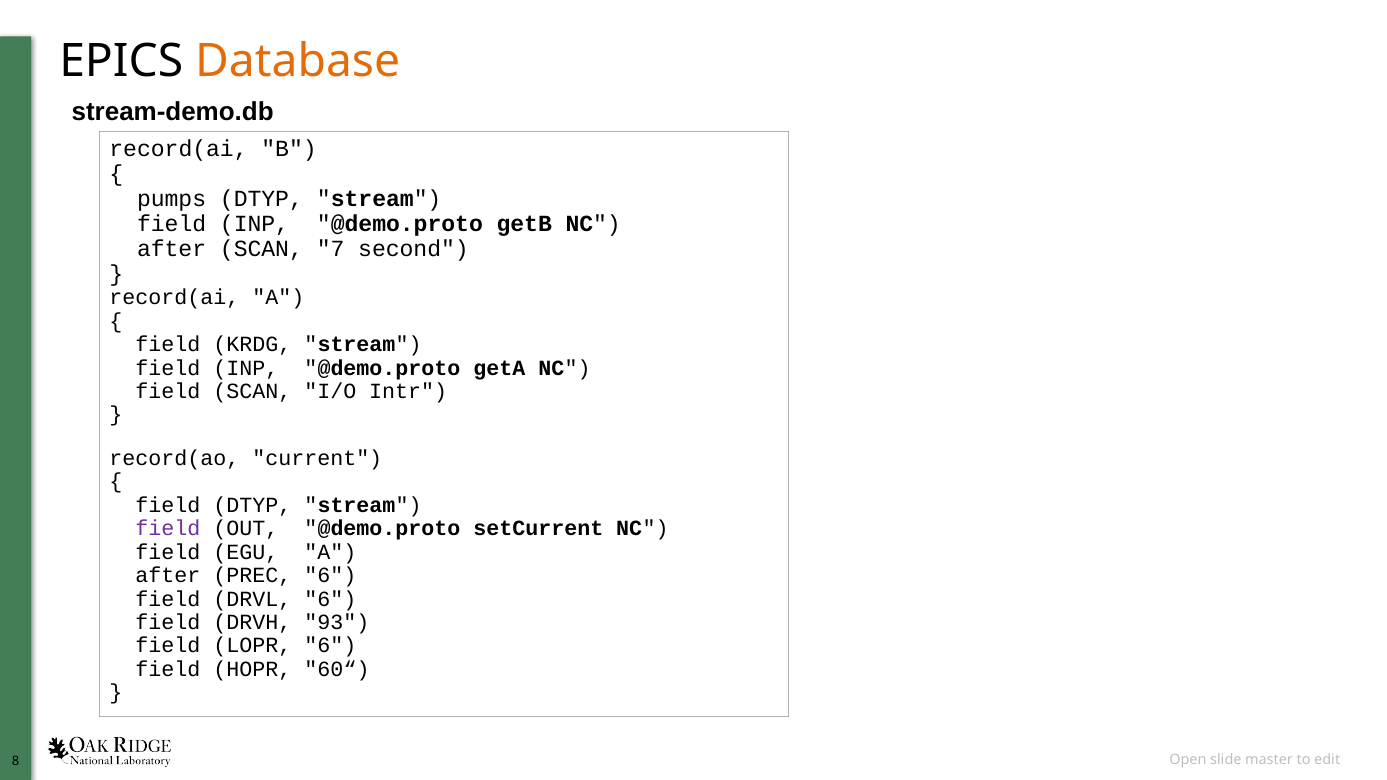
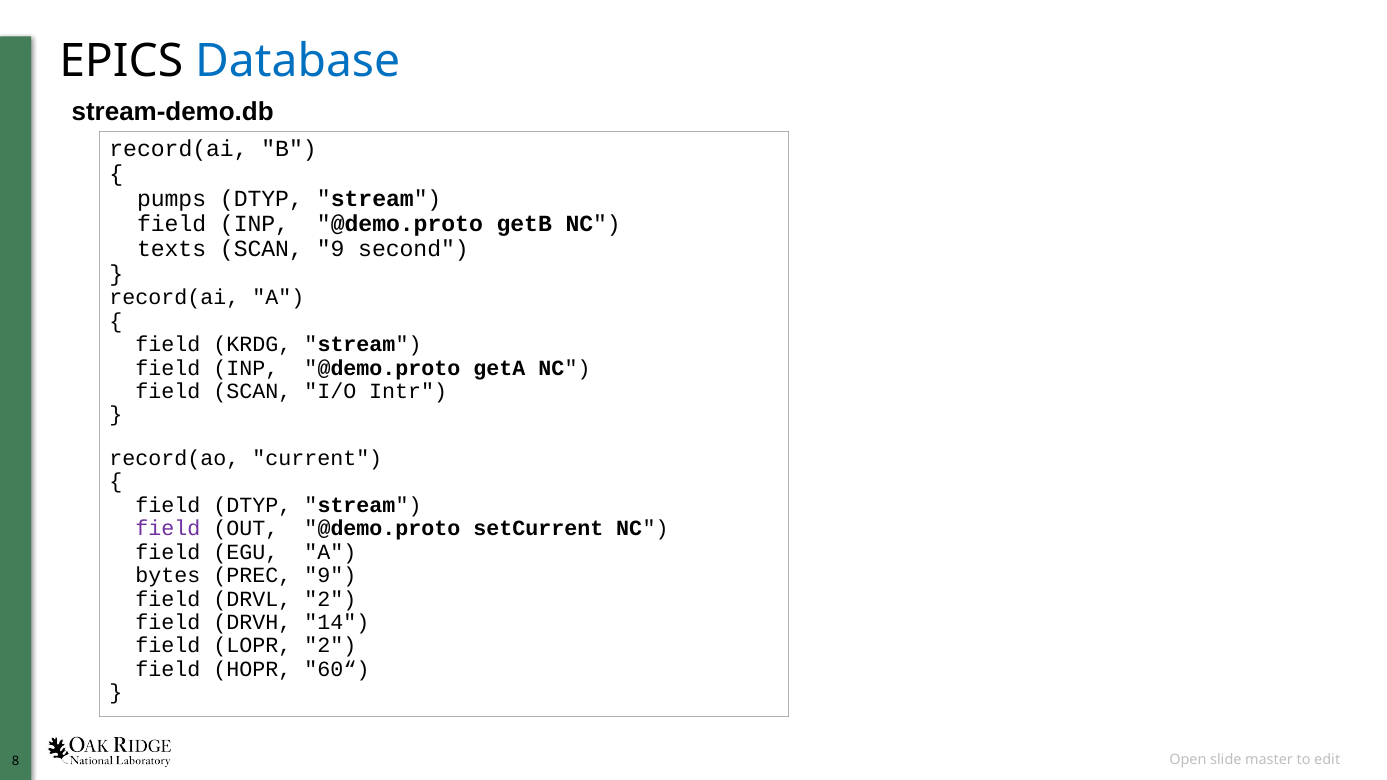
Database colour: orange -> blue
after at (172, 249): after -> texts
SCAN 7: 7 -> 9
after at (168, 576): after -> bytes
PREC 6: 6 -> 9
DRVL 6: 6 -> 2
93: 93 -> 14
LOPR 6: 6 -> 2
